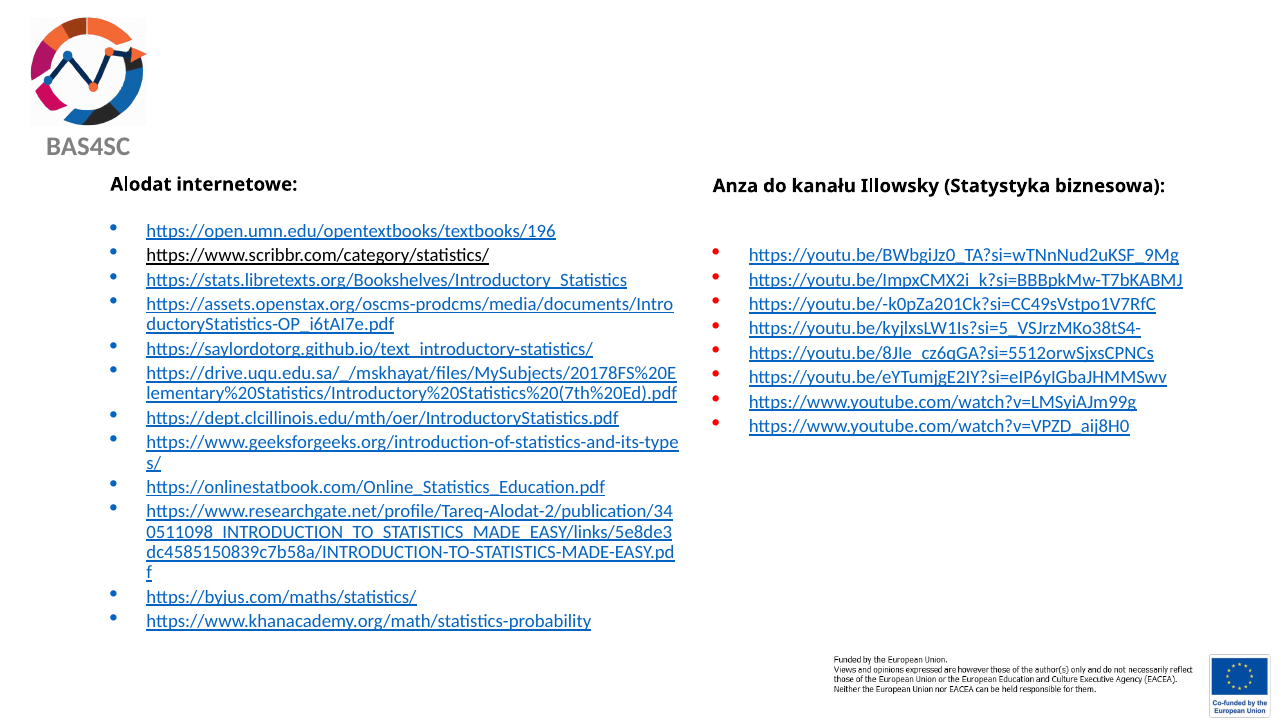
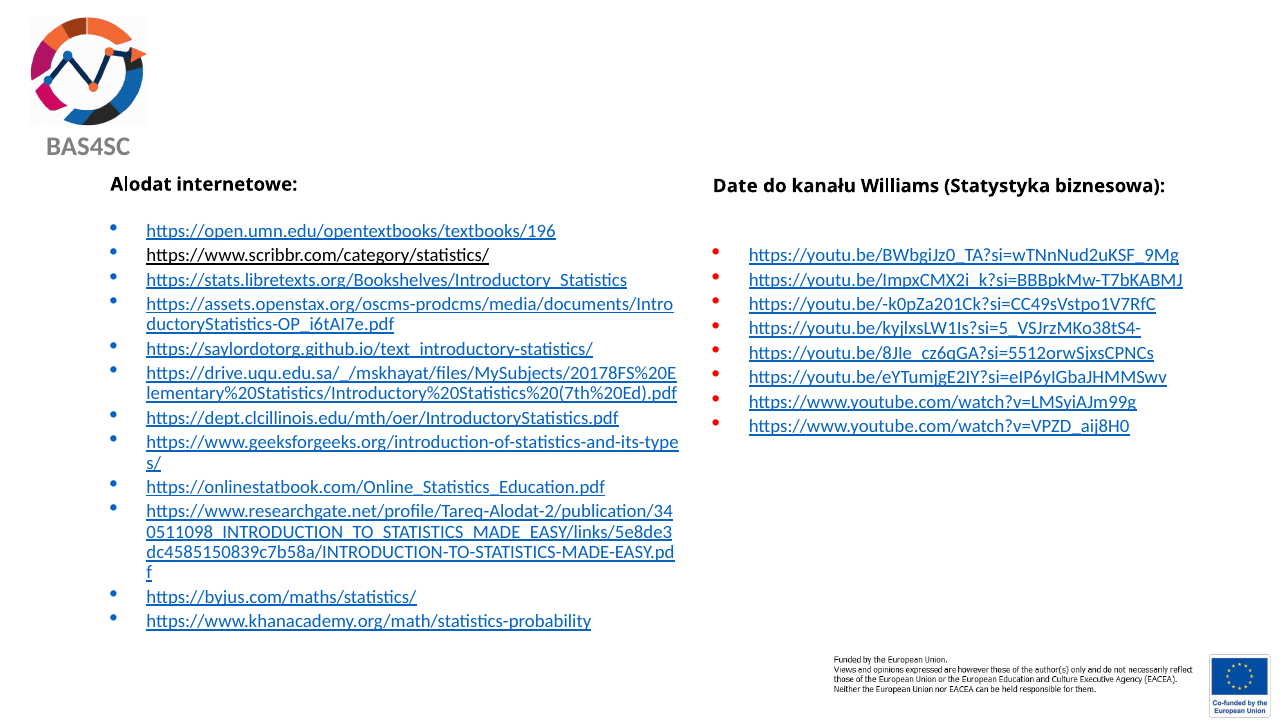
Anza: Anza -> Date
Illowsky: Illowsky -> Williams
